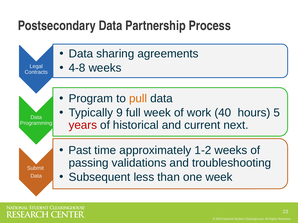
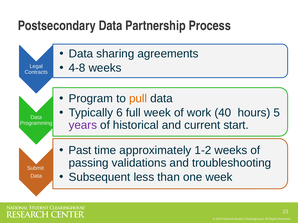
9: 9 -> 6
years colour: red -> purple
next: next -> start
